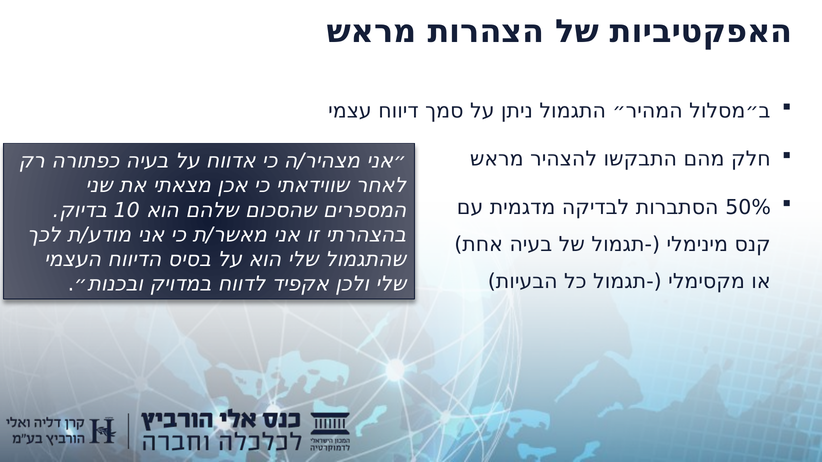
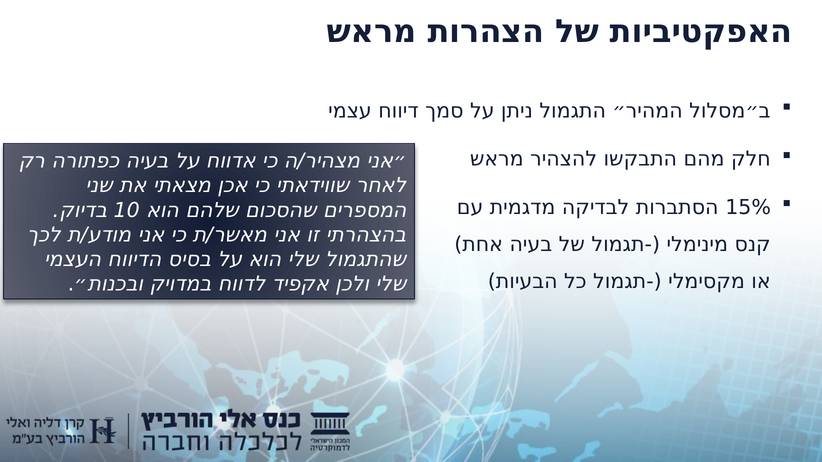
50%: 50% -> 15%
